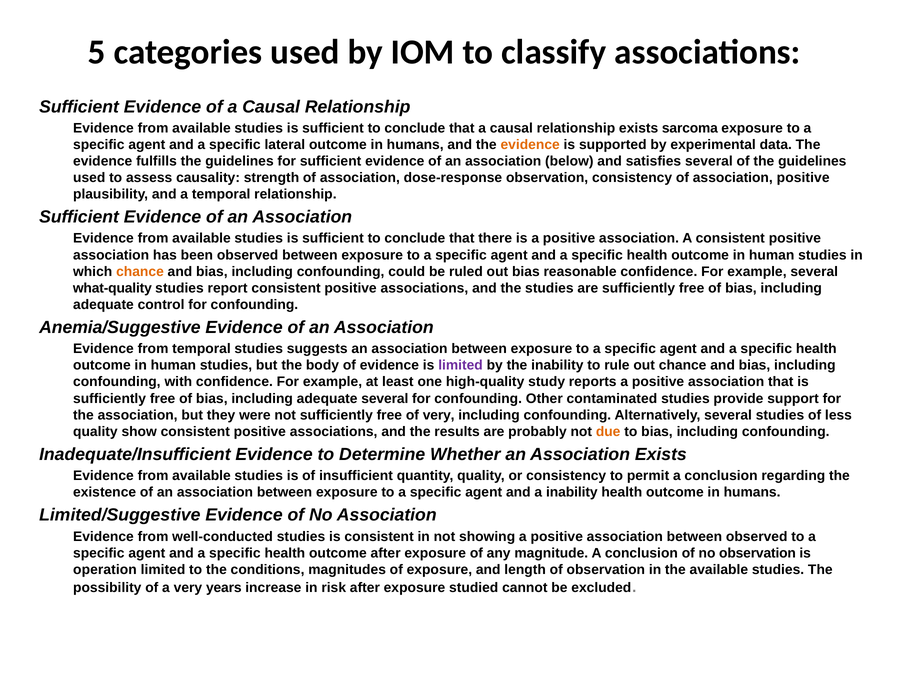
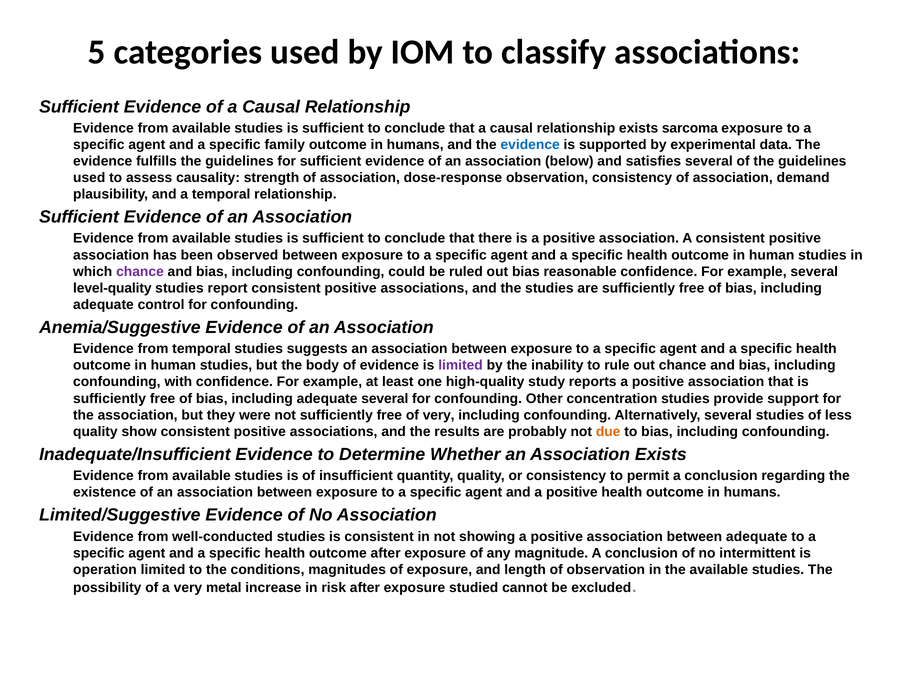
lateral: lateral -> family
evidence at (530, 145) colour: orange -> blue
association positive: positive -> demand
chance at (140, 272) colour: orange -> purple
what-quality: what-quality -> level-quality
contaminated: contaminated -> concentration
and a inability: inability -> positive
between observed: observed -> adequate
no observation: observation -> intermittent
years: years -> metal
